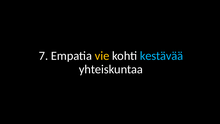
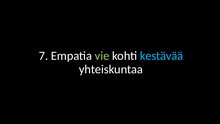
vie colour: yellow -> light green
